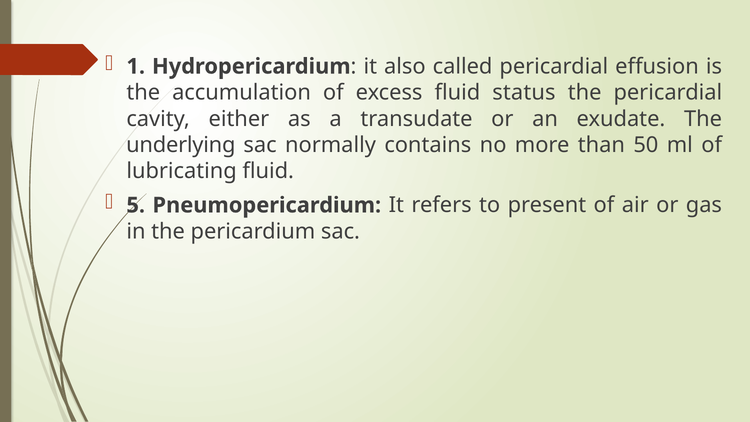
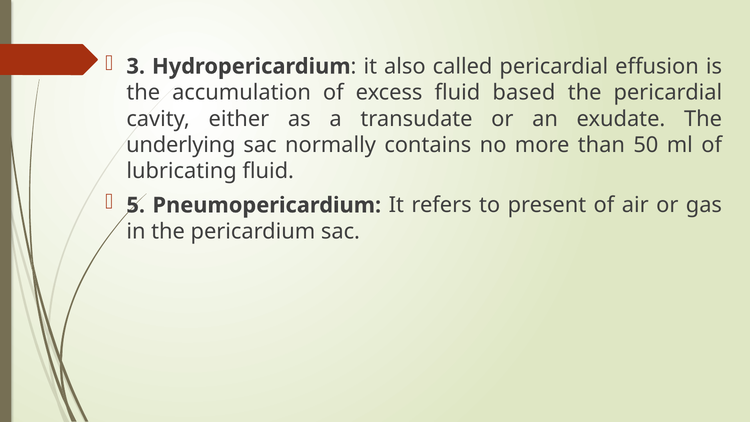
1: 1 -> 3
status: status -> based
